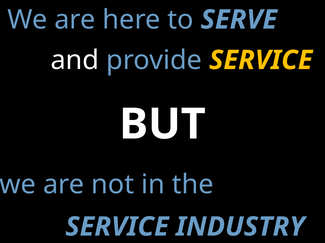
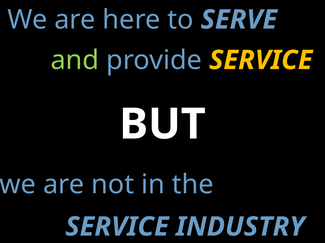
and colour: white -> light green
